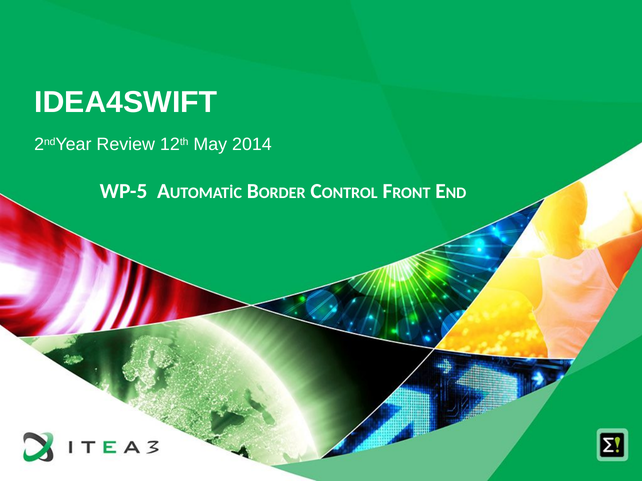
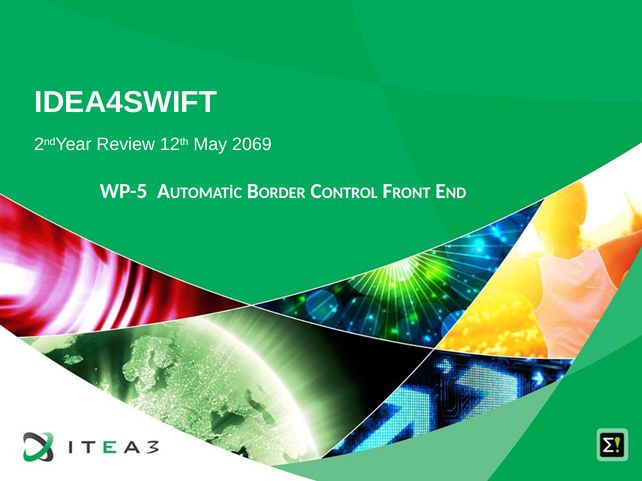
2014: 2014 -> 2069
